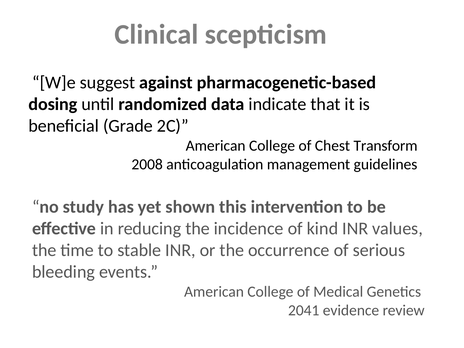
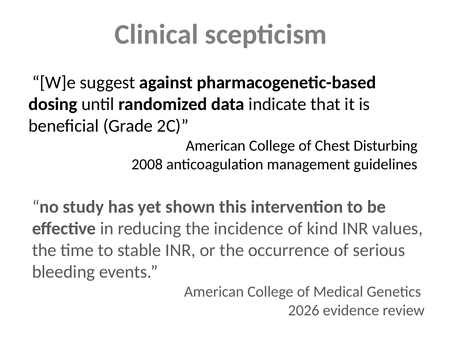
Transform: Transform -> Disturbing
2041: 2041 -> 2026
